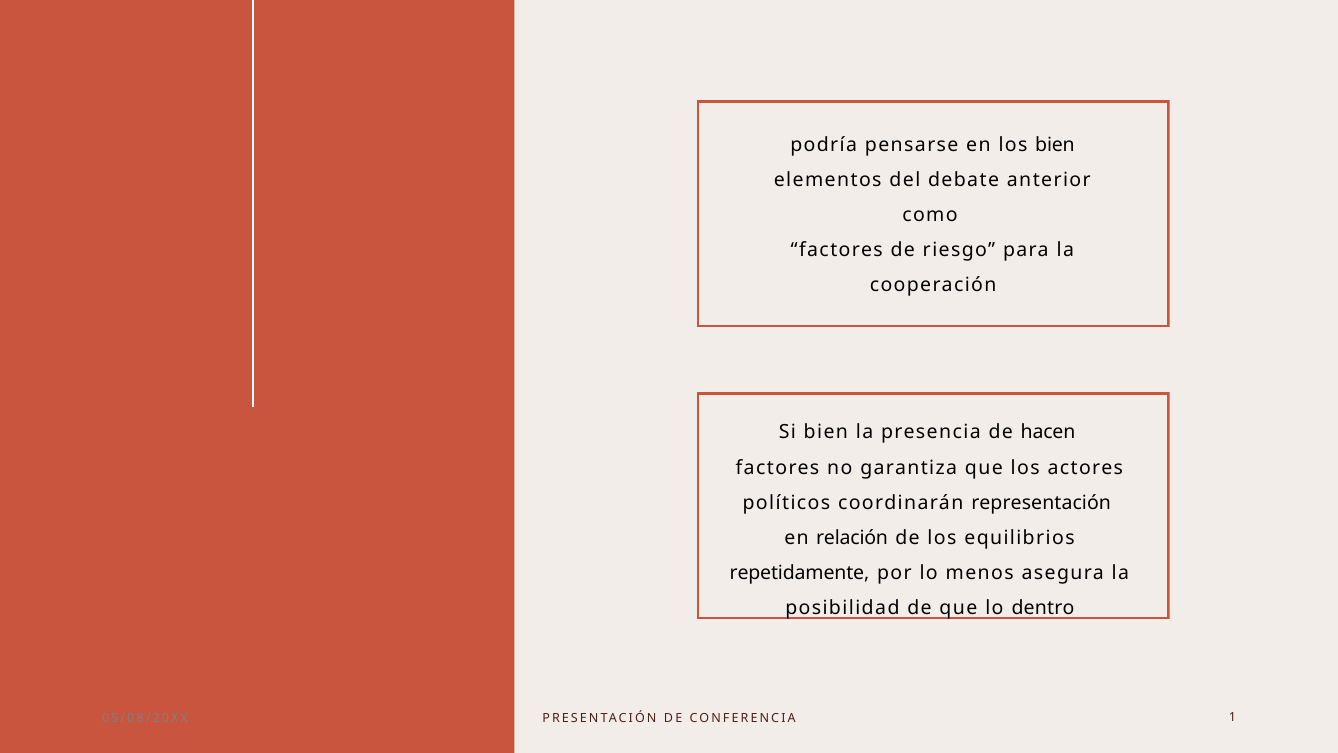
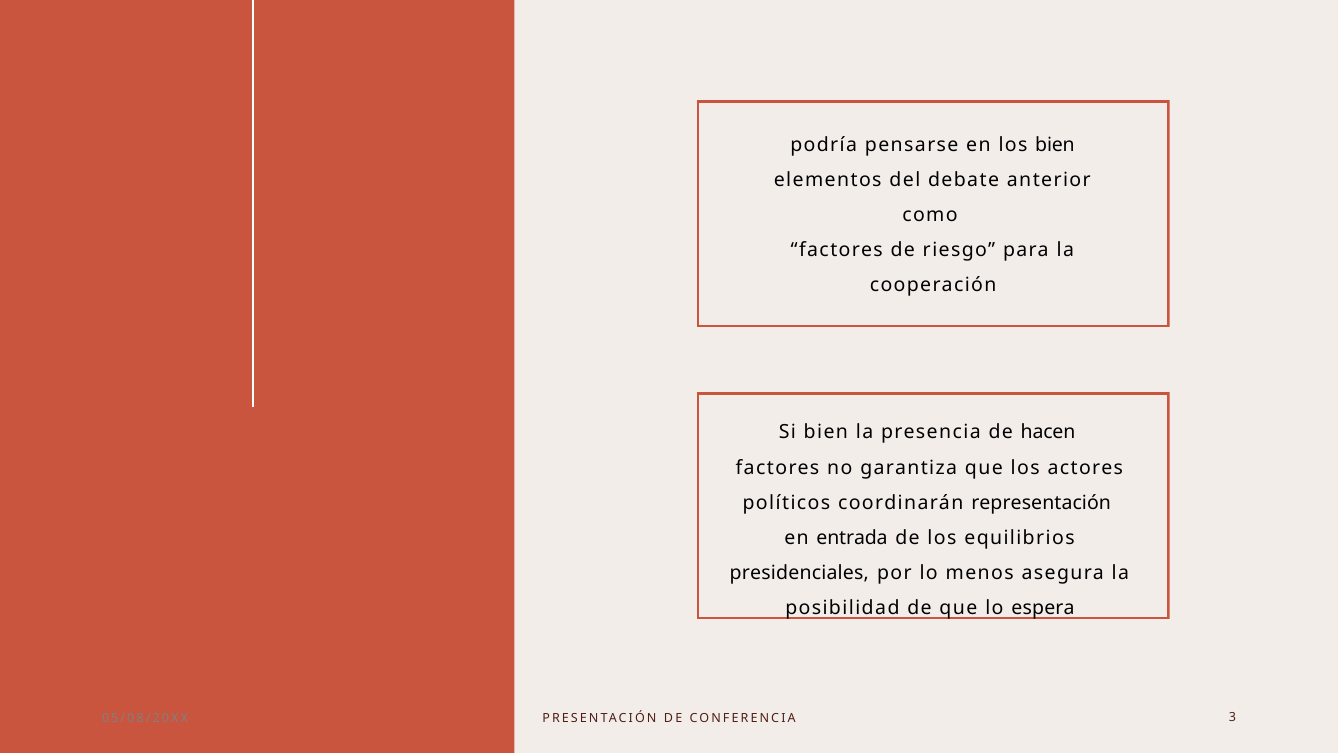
relación: relación -> entrada
repetidamente: repetidamente -> presidenciales
dentro: dentro -> espera
1: 1 -> 3
